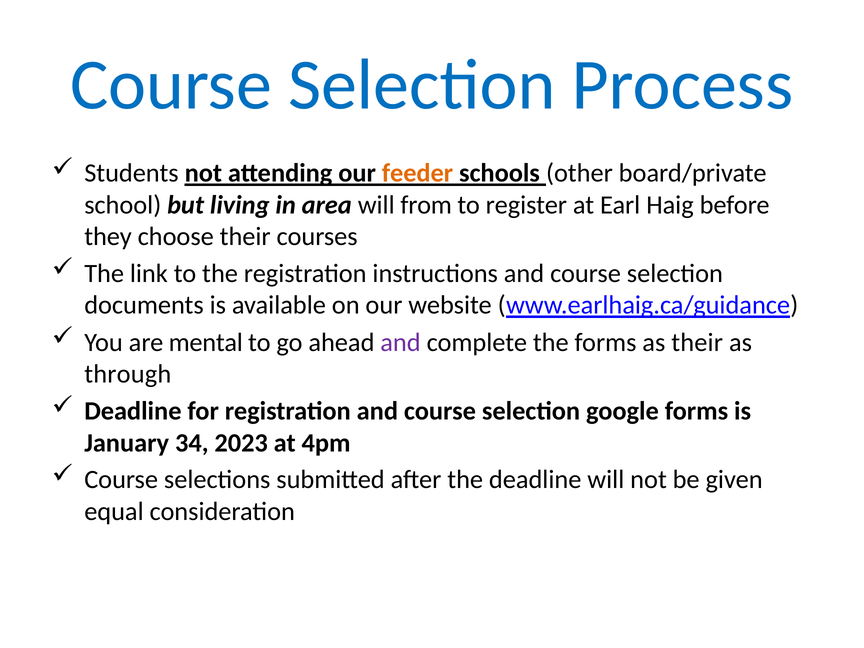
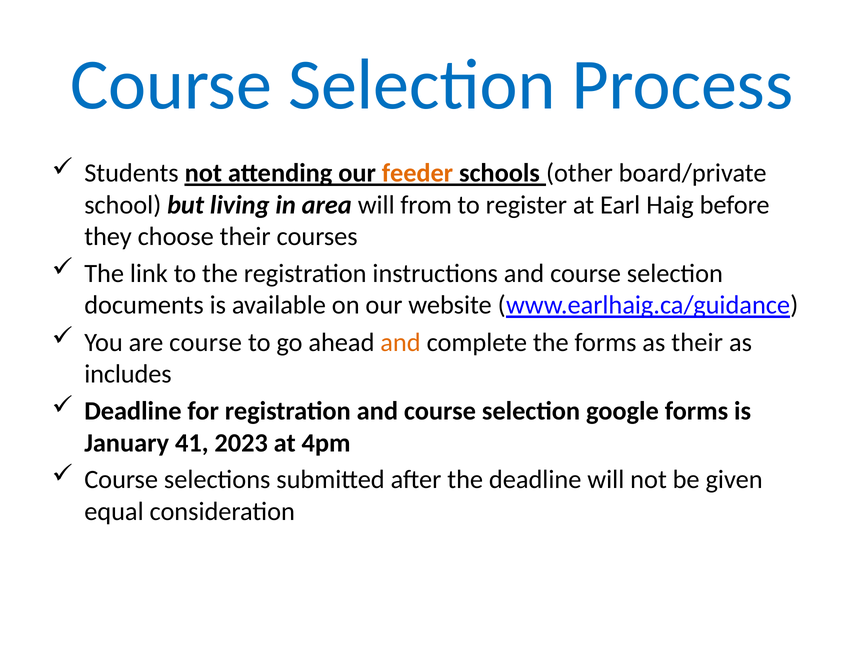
are mental: mental -> course
and at (401, 343) colour: purple -> orange
through: through -> includes
34: 34 -> 41
